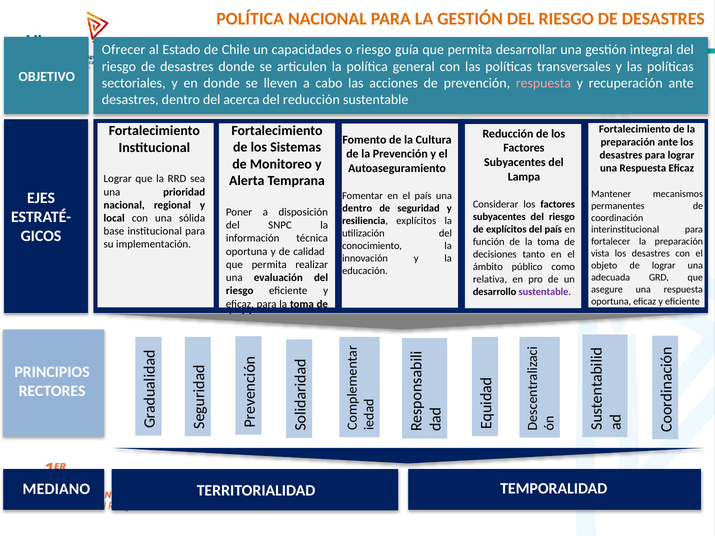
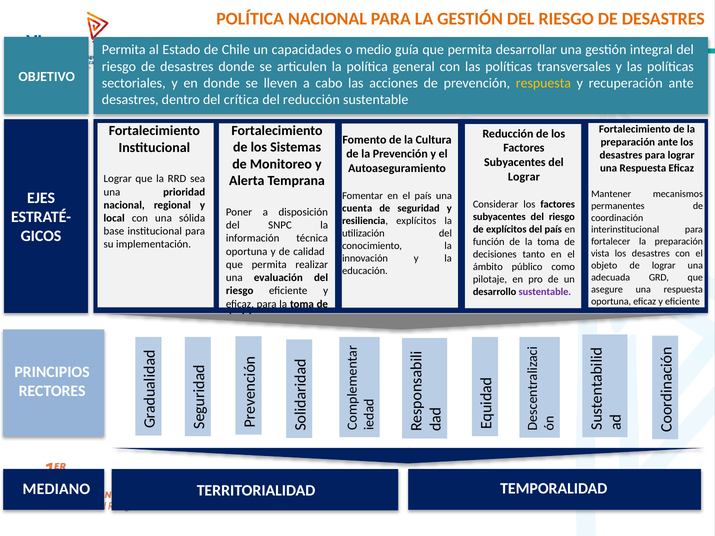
Ofrecer at (124, 50): Ofrecer -> Permita
o riesgo: riesgo -> medio
respuesta at (543, 83) colour: pink -> yellow
acerca: acerca -> crítica
Lampa at (524, 177): Lampa -> Lograr
dentro at (357, 208): dentro -> cuenta
relativa: relativa -> pilotaje
